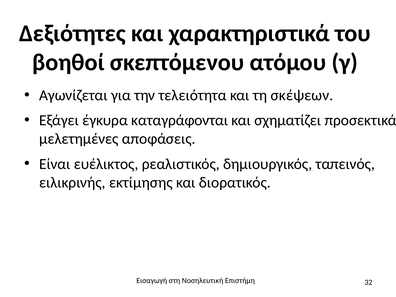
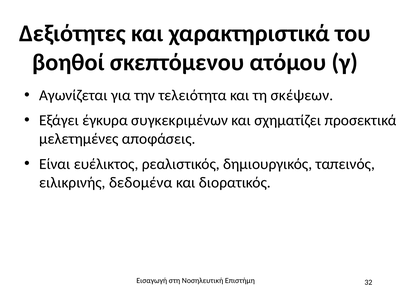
καταγράφονται: καταγράφονται -> συγκεκριμένων
εκτίμησης: εκτίμησης -> δεδομένα
